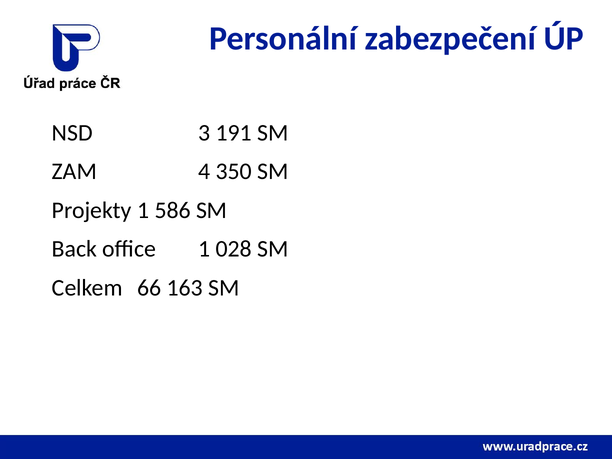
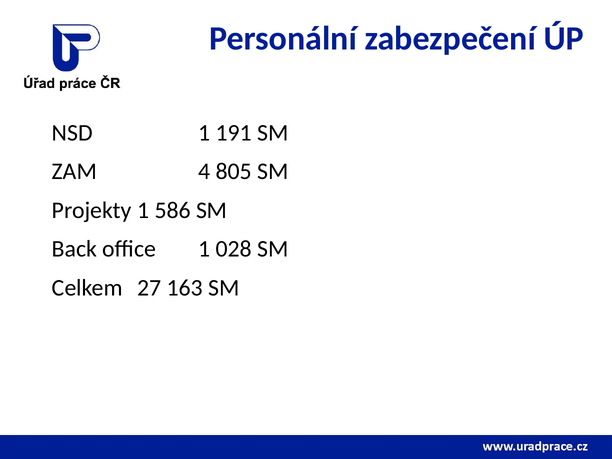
NSD 3: 3 -> 1
350: 350 -> 805
66: 66 -> 27
